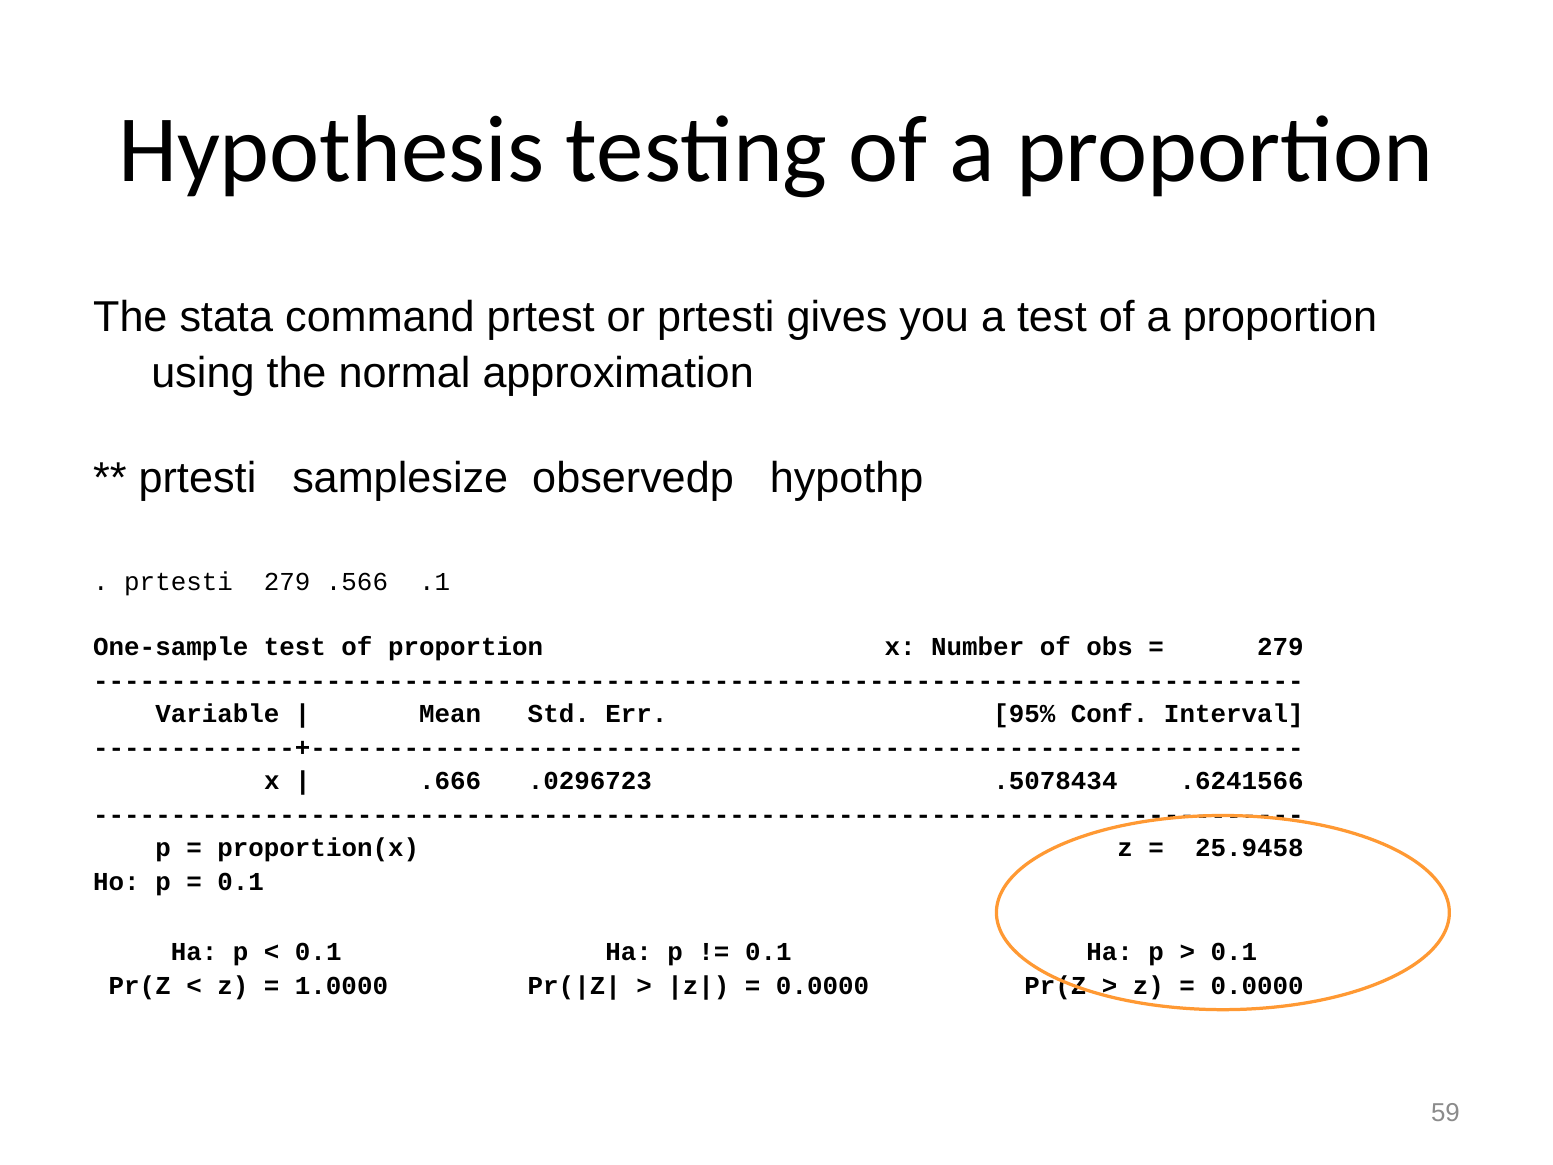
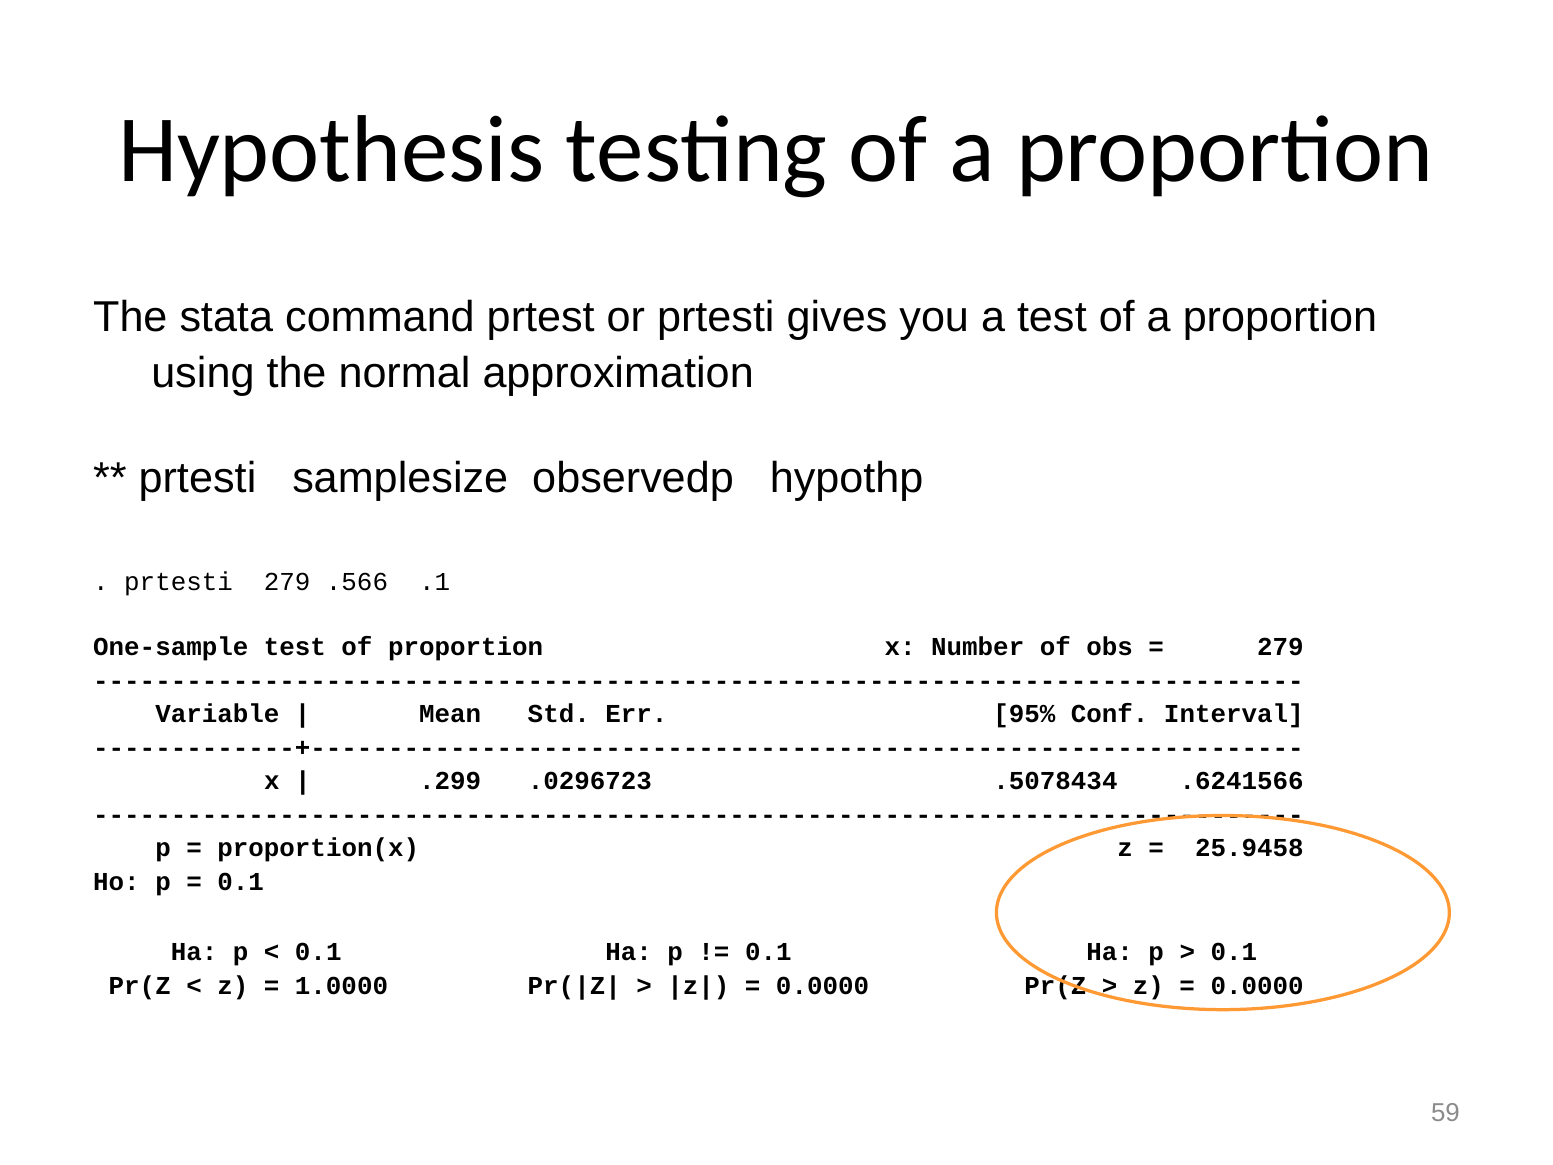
.666: .666 -> .299
